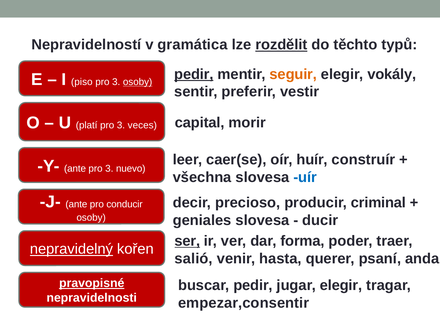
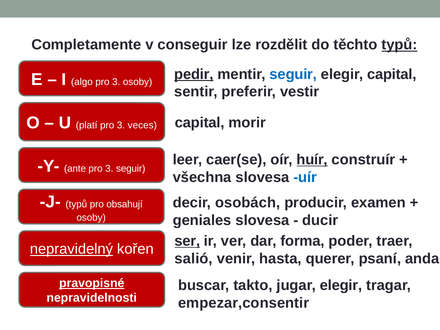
Nepravidelností: Nepravidelností -> Completamente
gramática: gramática -> conseguir
rozdělit underline: present -> none
typů at (399, 45) underline: none -> present
seguir at (293, 74) colour: orange -> blue
elegir vokály: vokály -> capital
piso: piso -> algo
osoby at (138, 82) underline: present -> none
huír underline: none -> present
3 nuevo: nuevo -> seguir
J- ante: ante -> typů
conducir: conducir -> obsahují
precioso: precioso -> osobách
criminal: criminal -> examen
buscar pedir: pedir -> takto
